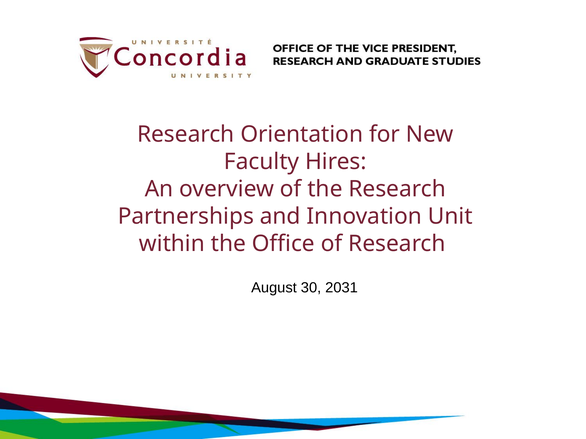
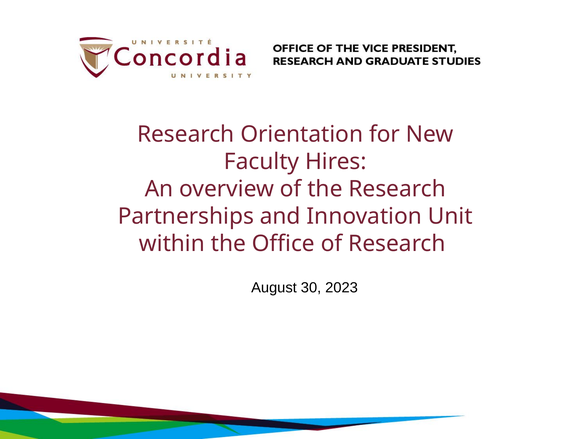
2031: 2031 -> 2023
